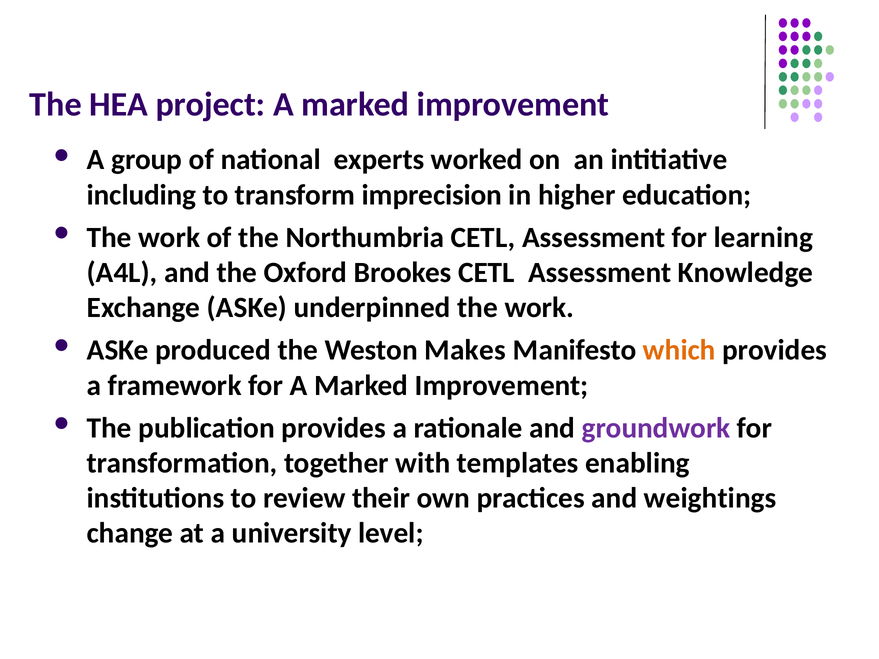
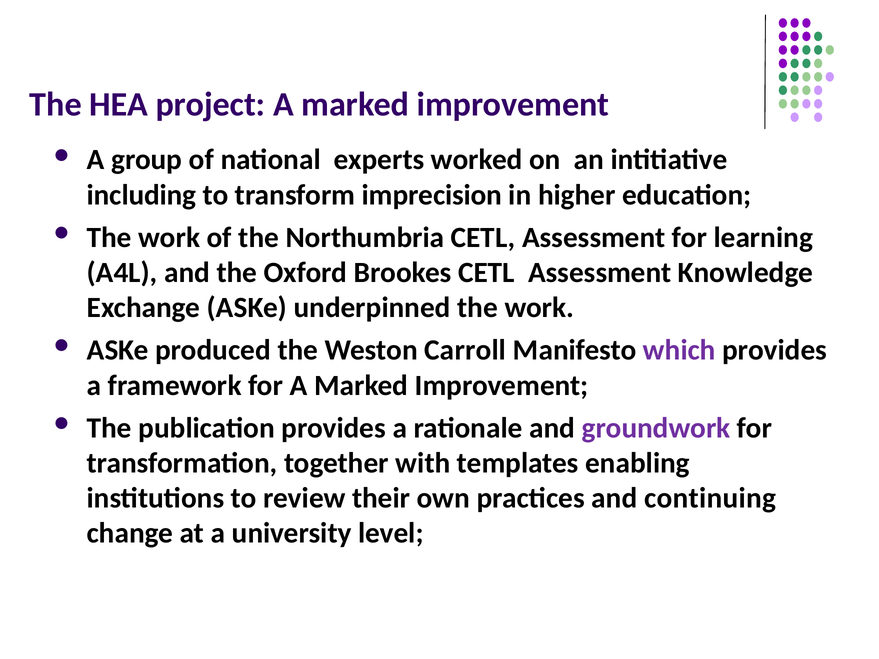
Makes: Makes -> Carroll
which colour: orange -> purple
weightings: weightings -> continuing
